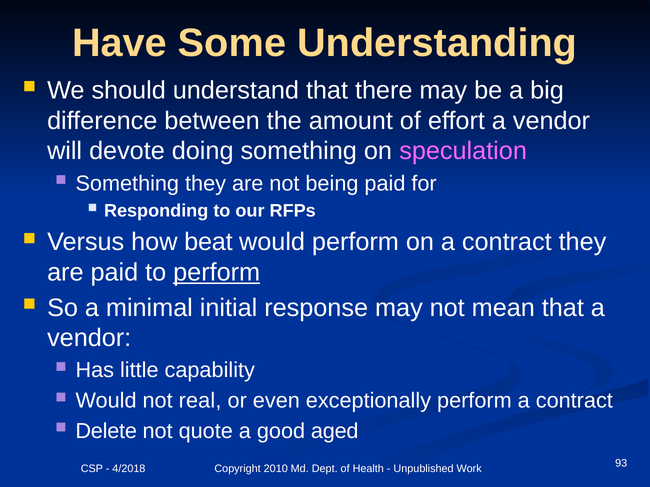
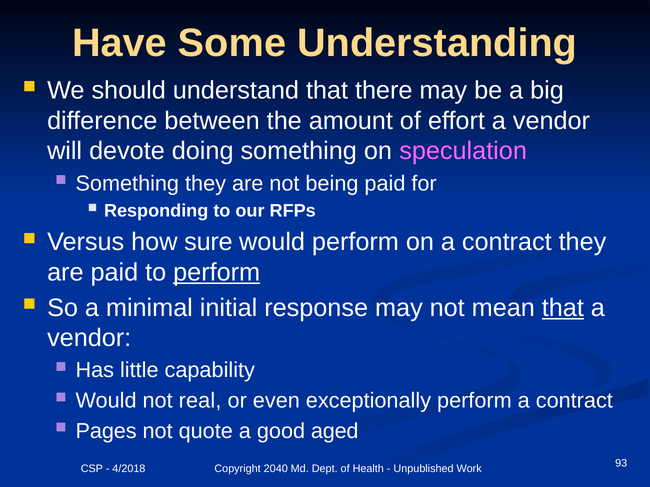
beat: beat -> sure
that at (563, 308) underline: none -> present
Delete: Delete -> Pages
2010: 2010 -> 2040
